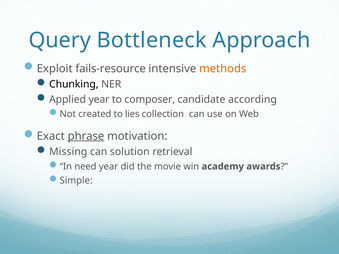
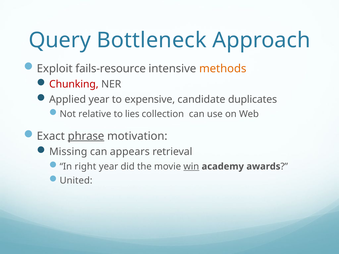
Chunking colour: black -> red
composer: composer -> expensive
according: according -> duplicates
created: created -> relative
solution: solution -> appears
need: need -> right
win underline: none -> present
Simple: Simple -> United
